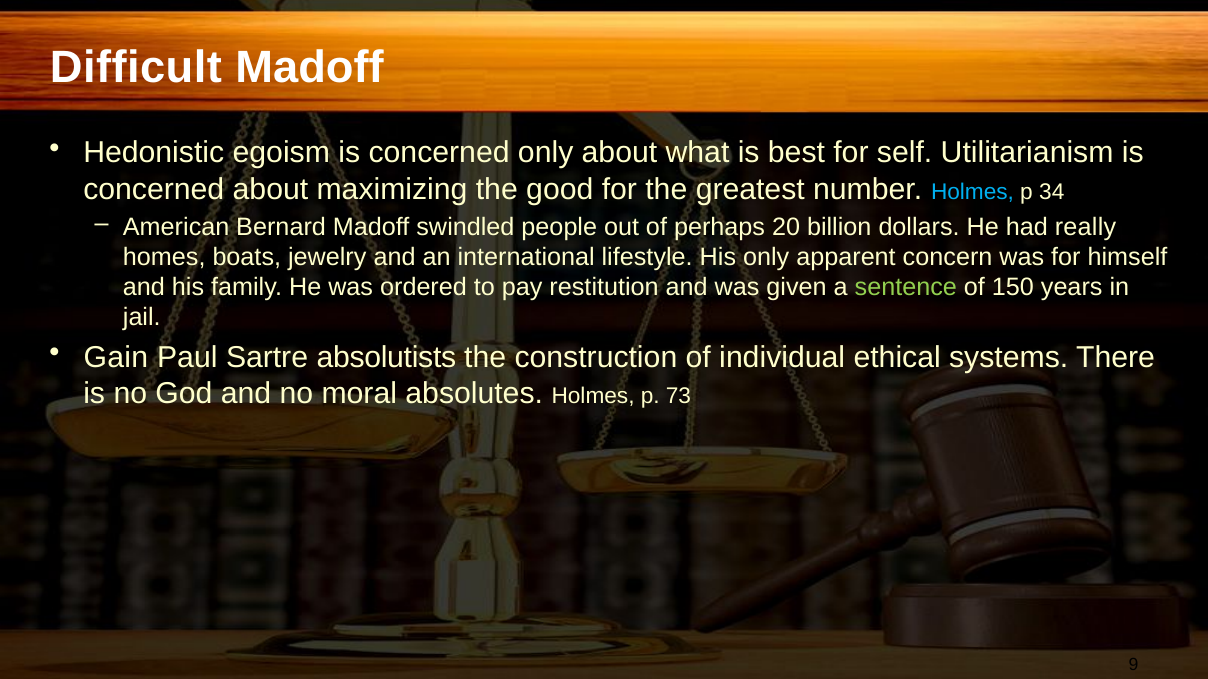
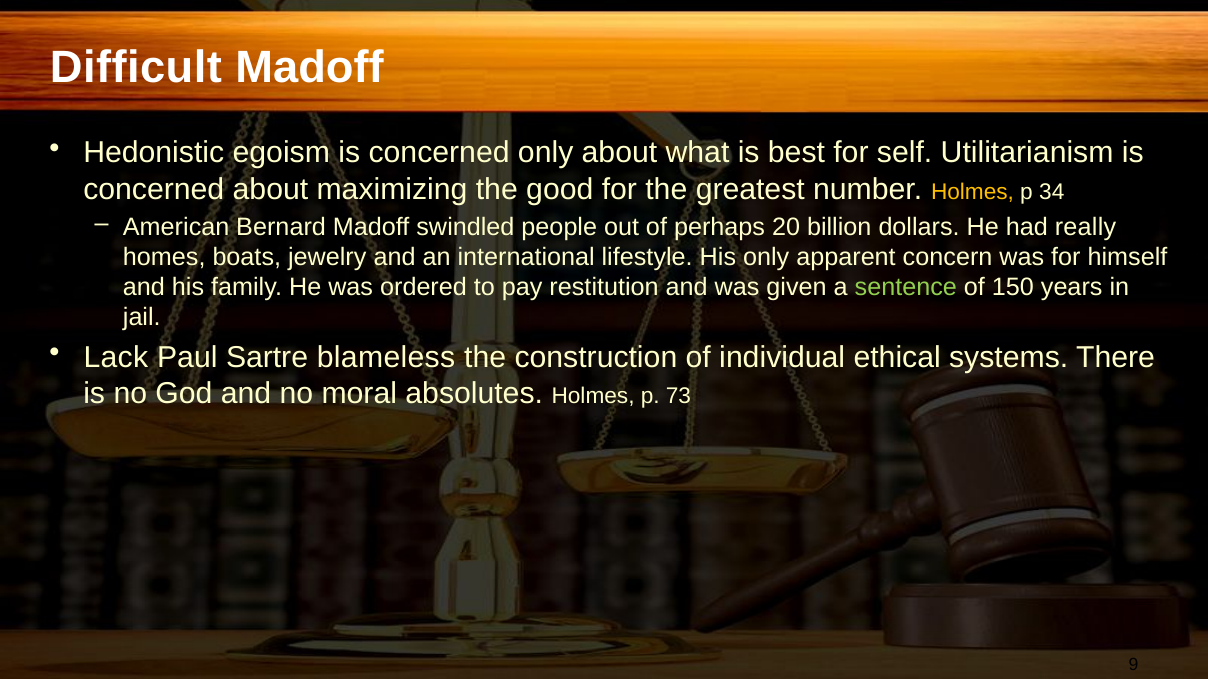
Holmes at (973, 192) colour: light blue -> yellow
Gain: Gain -> Lack
absolutists: absolutists -> blameless
